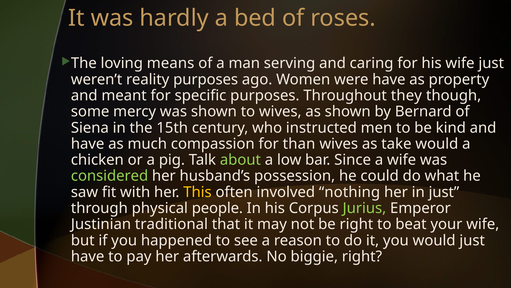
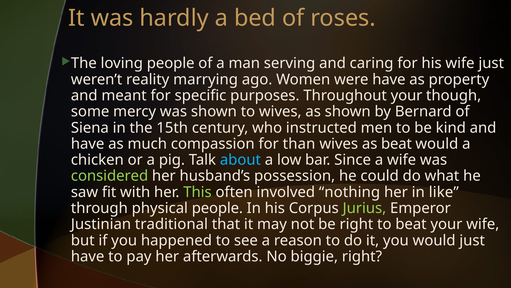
loving means: means -> people
reality purposes: purposes -> marrying
Throughout they: they -> your
as take: take -> beat
about colour: light green -> light blue
This colour: yellow -> light green
in just: just -> like
